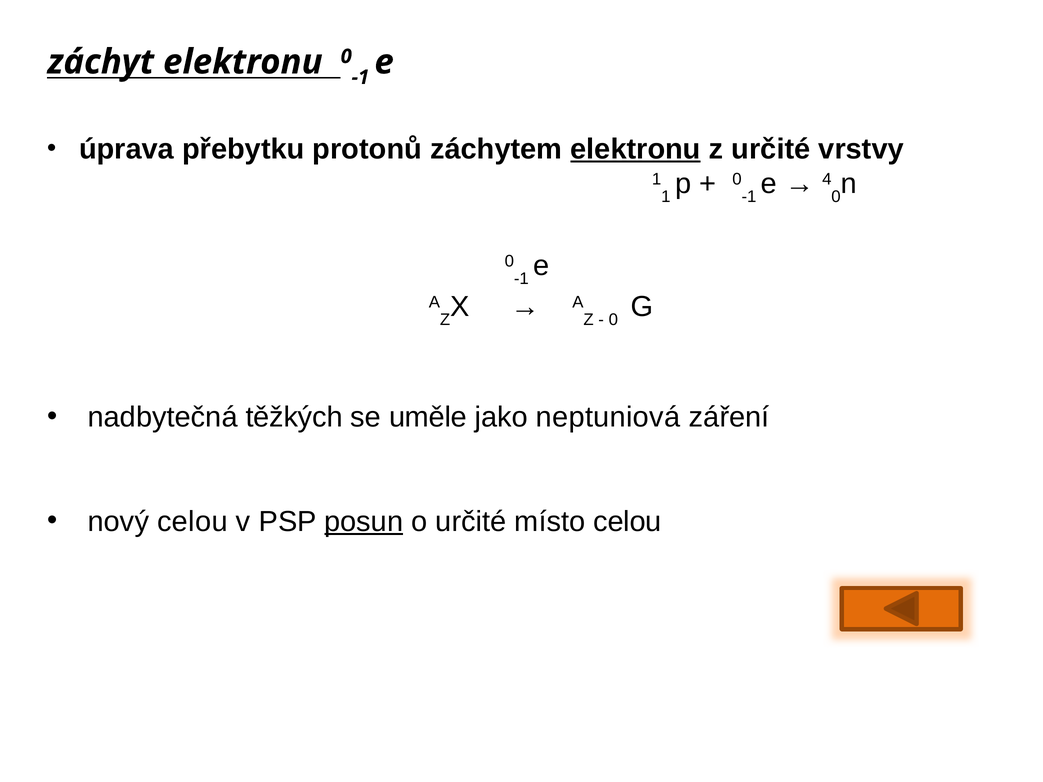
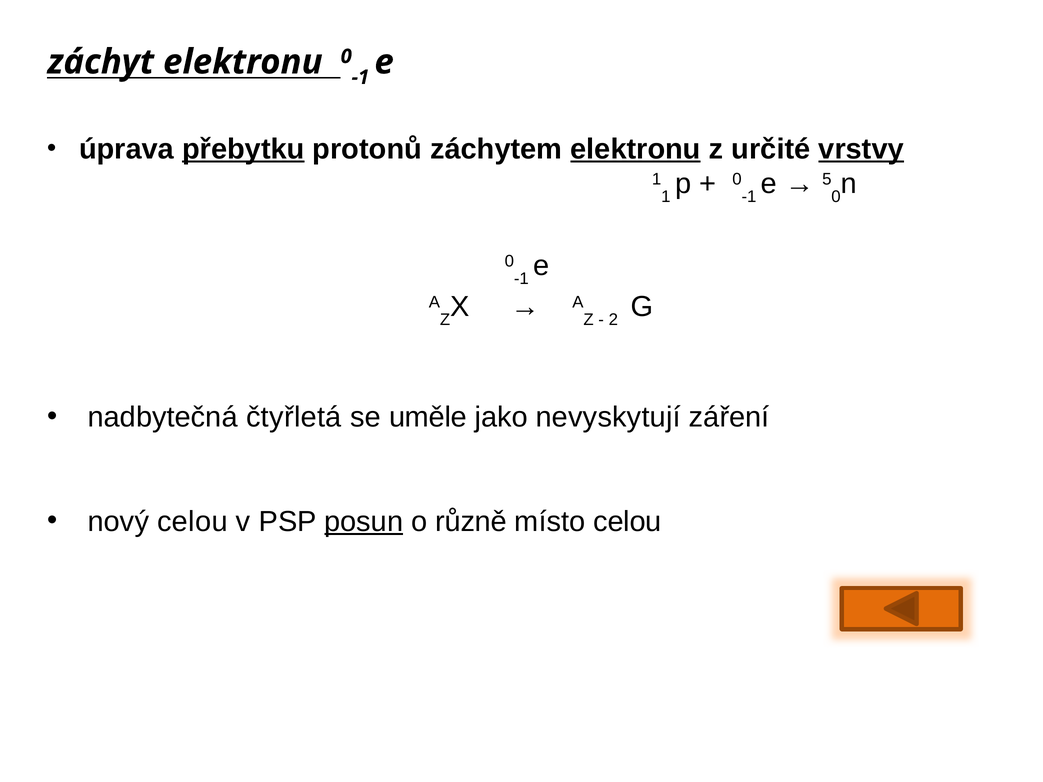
přebytku underline: none -> present
vrstvy underline: none -> present
4: 4 -> 5
0 at (613, 320): 0 -> 2
těžkých: těžkých -> čtyřletá
neptuniová: neptuniová -> nevyskytují
o určité: určité -> různě
